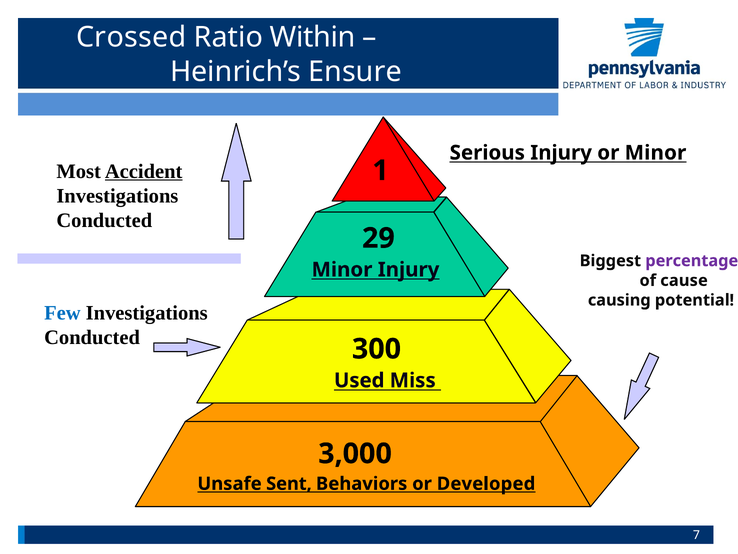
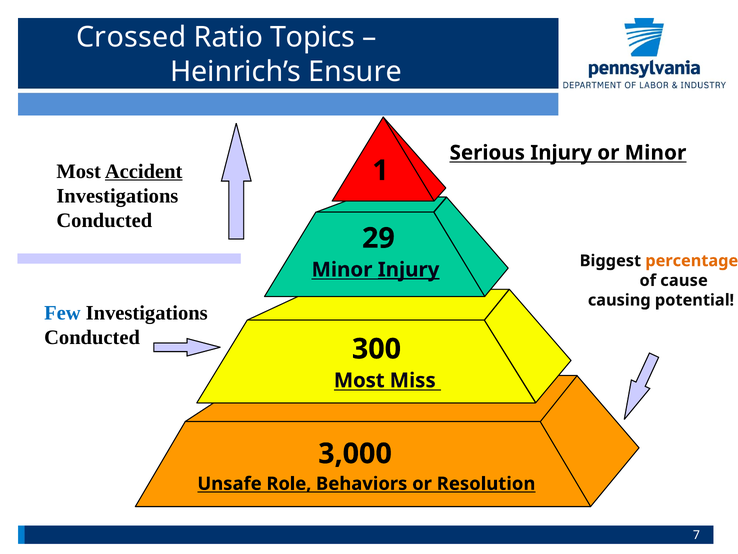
Within: Within -> Topics
percentage colour: purple -> orange
Injury at (409, 269) underline: none -> present
Used at (359, 380): Used -> Most
Sent: Sent -> Role
Developed: Developed -> Resolution
